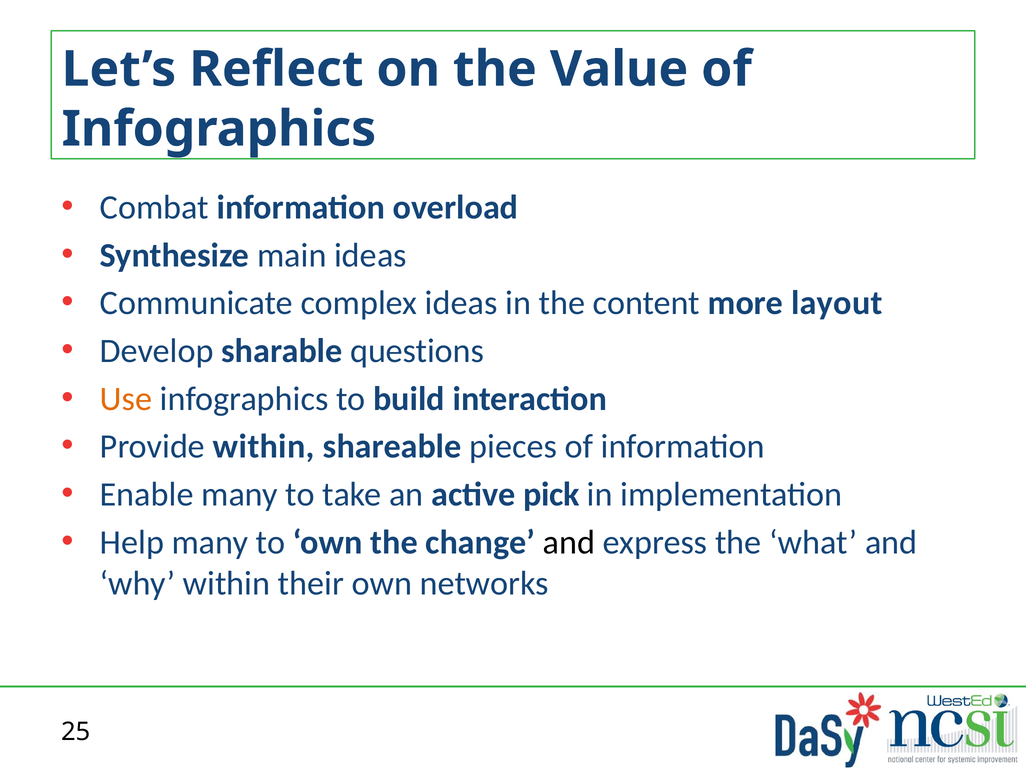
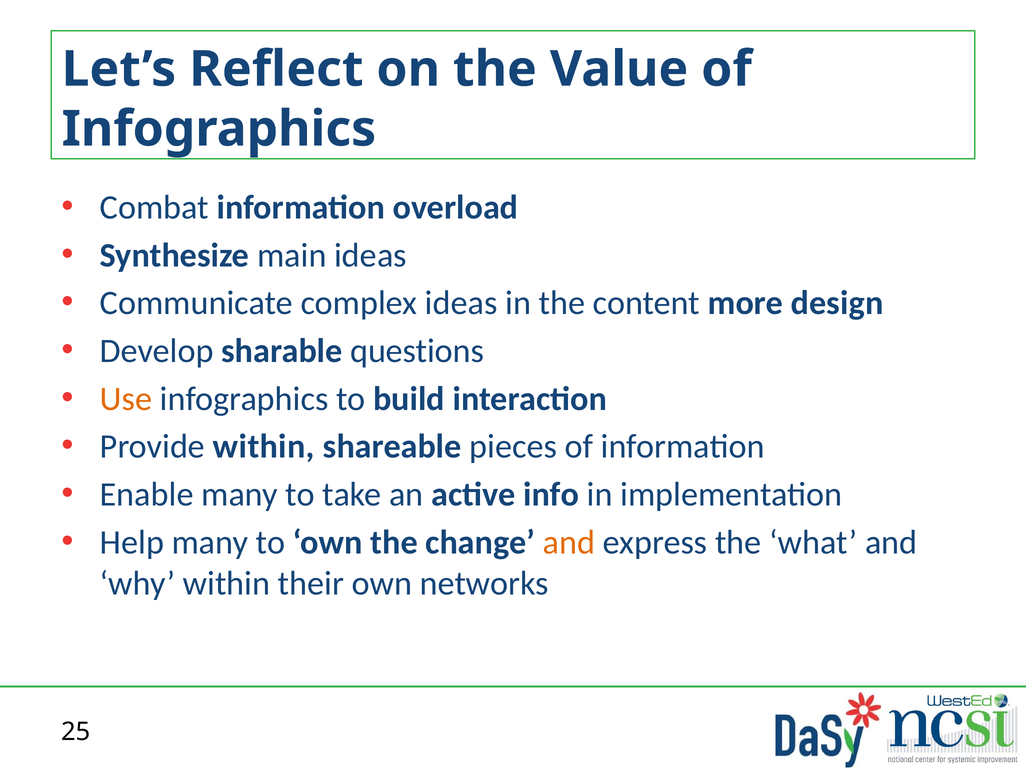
layout: layout -> design
pick: pick -> info
and at (569, 543) colour: black -> orange
